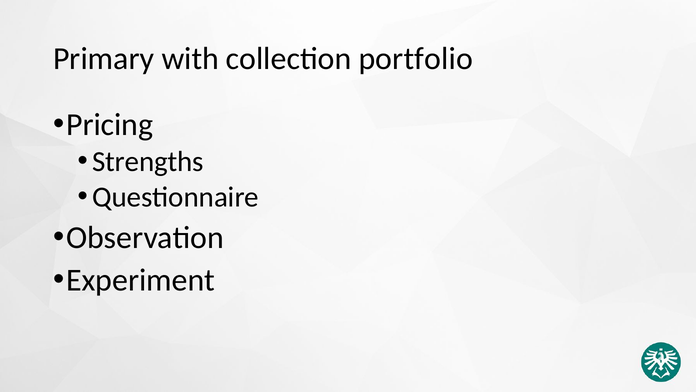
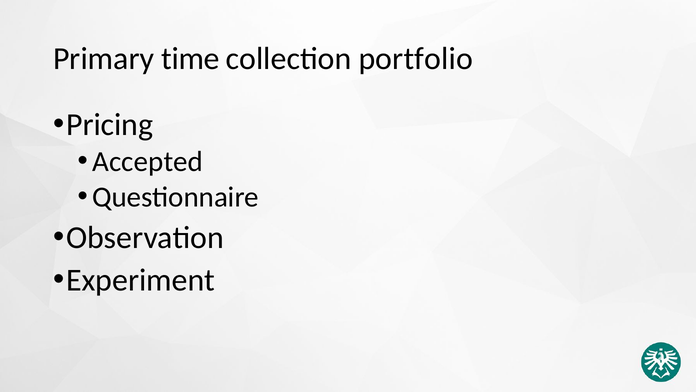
with: with -> time
Strengths: Strengths -> Accepted
